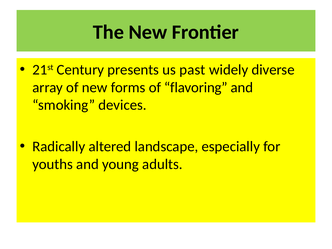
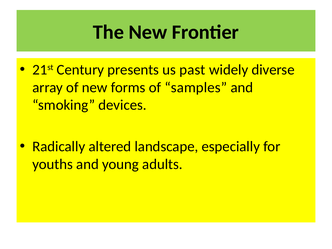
flavoring: flavoring -> samples
